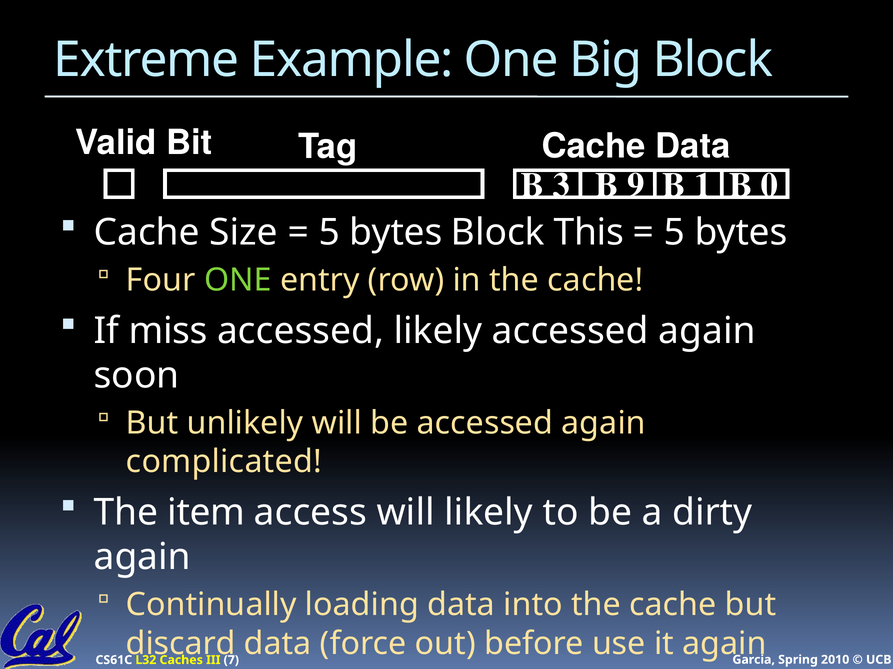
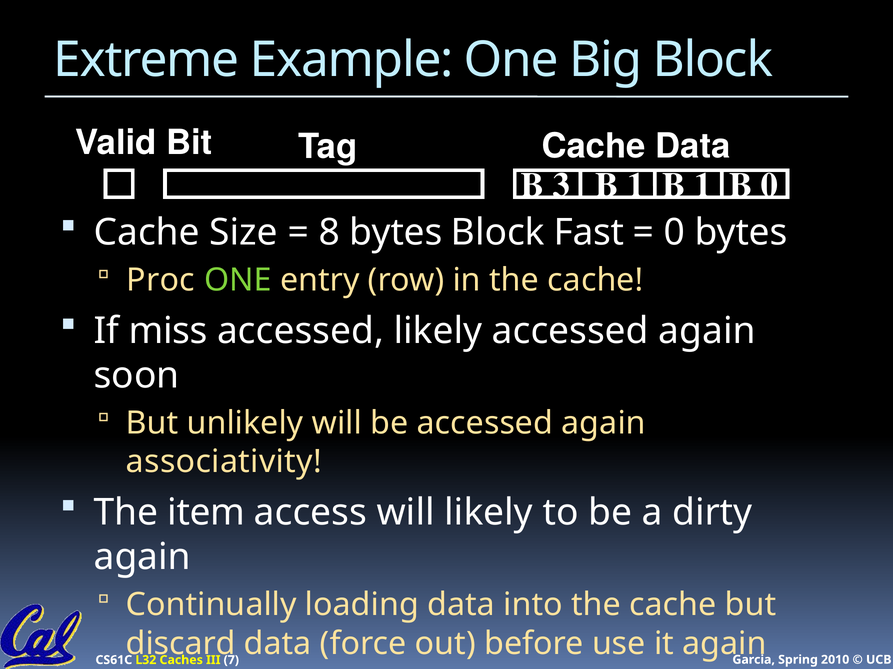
9 at (636, 186): 9 -> 1
5 at (329, 233): 5 -> 8
This: This -> Fast
5 at (674, 233): 5 -> 0
Four: Four -> Proc
complicated: complicated -> associativity
